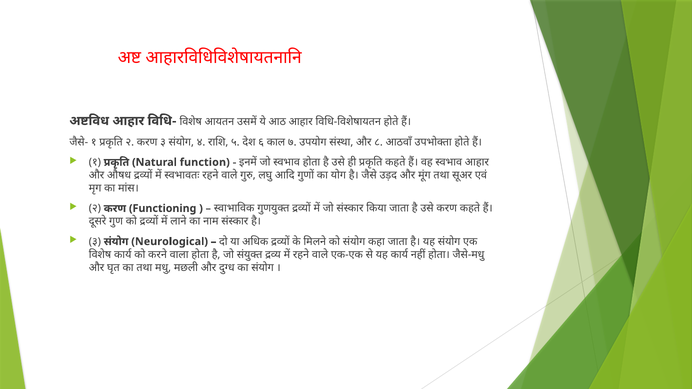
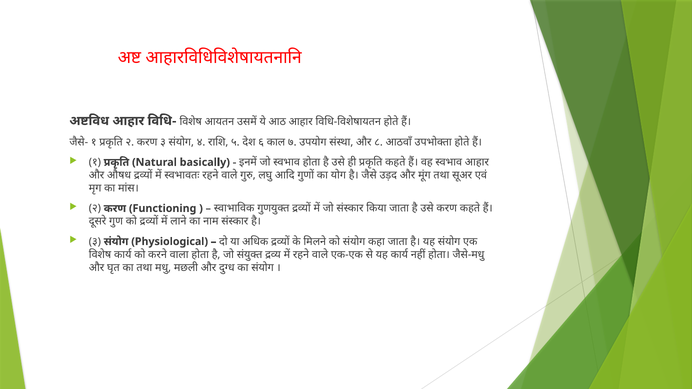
function: function -> basically
Neurological: Neurological -> Physiological
